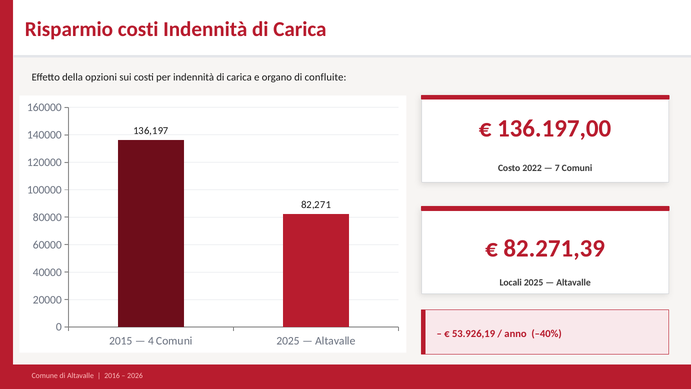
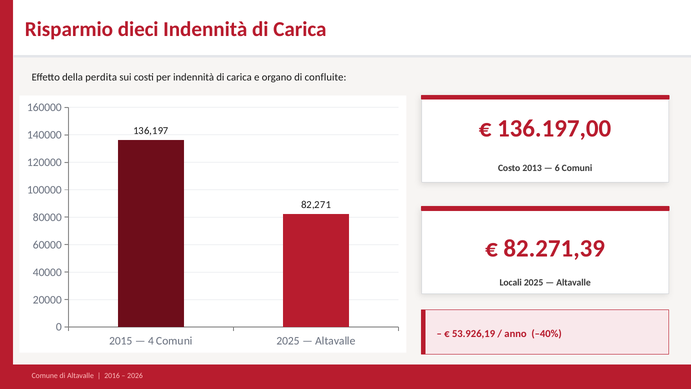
Risparmio costi: costi -> dieci
opzioni: opzioni -> perdita
2022: 2022 -> 2013
7: 7 -> 6
